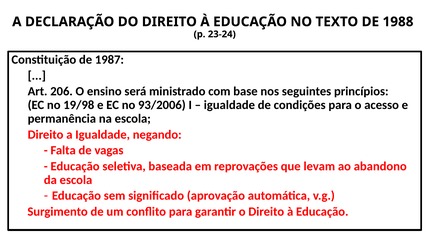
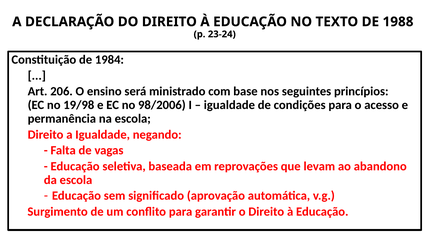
1987: 1987 -> 1984
93/2006: 93/2006 -> 98/2006
